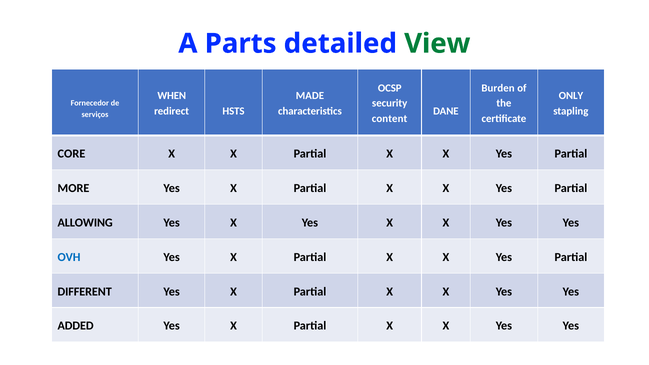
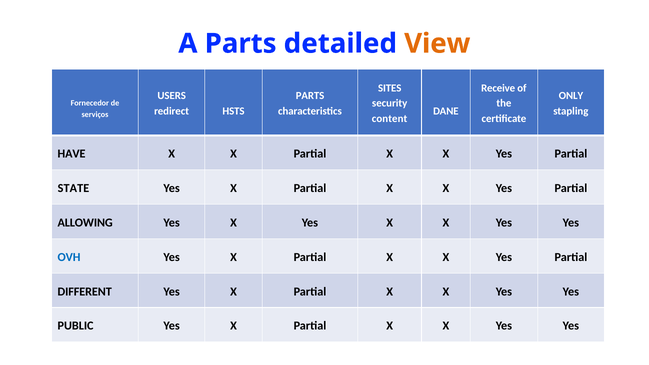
View colour: green -> orange
OCSP: OCSP -> SITES
Burden: Burden -> Receive
WHEN: WHEN -> USERS
MADE at (310, 96): MADE -> PARTS
CORE: CORE -> HAVE
MORE: MORE -> STATE
ADDED: ADDED -> PUBLIC
